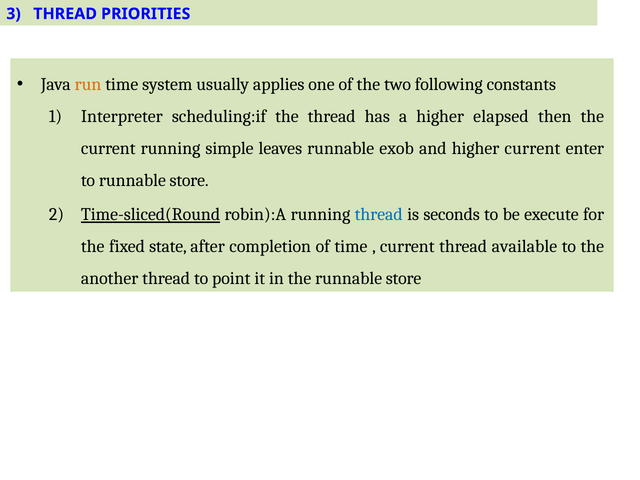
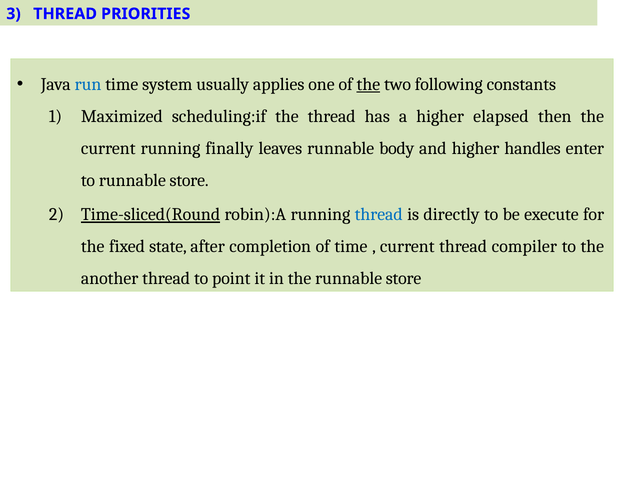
run colour: orange -> blue
the at (368, 84) underline: none -> present
Interpreter: Interpreter -> Maximized
simple: simple -> finally
exob: exob -> body
higher current: current -> handles
seconds: seconds -> directly
available: available -> compiler
